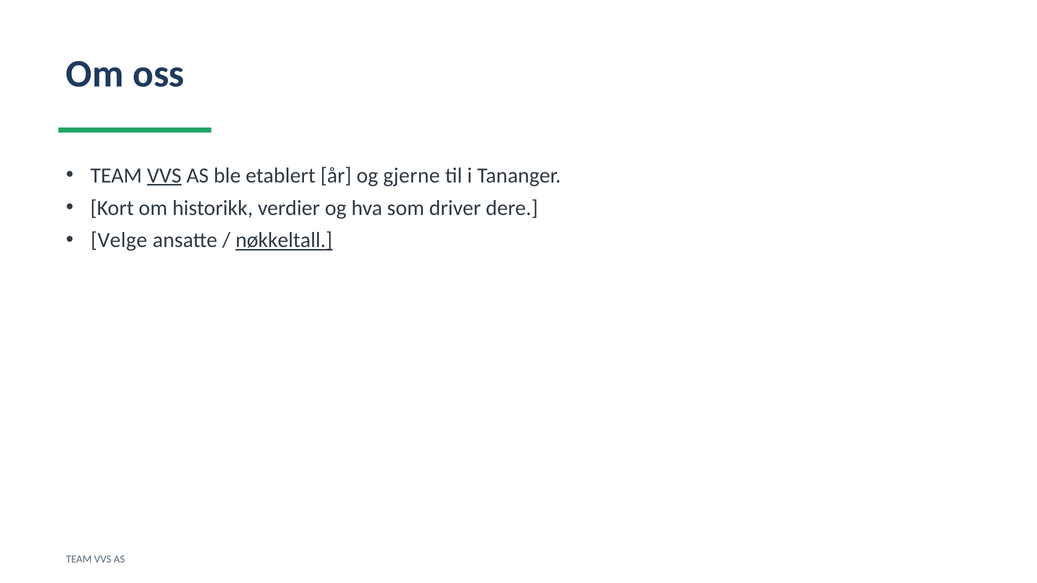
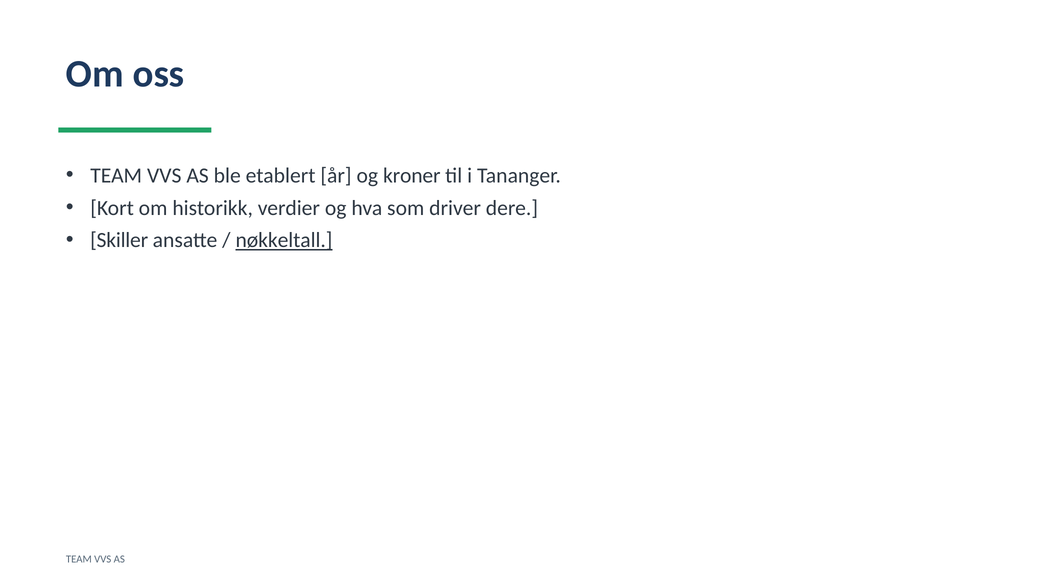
VVS at (164, 176) underline: present -> none
gjerne: gjerne -> kroner
Velge: Velge -> Skiller
